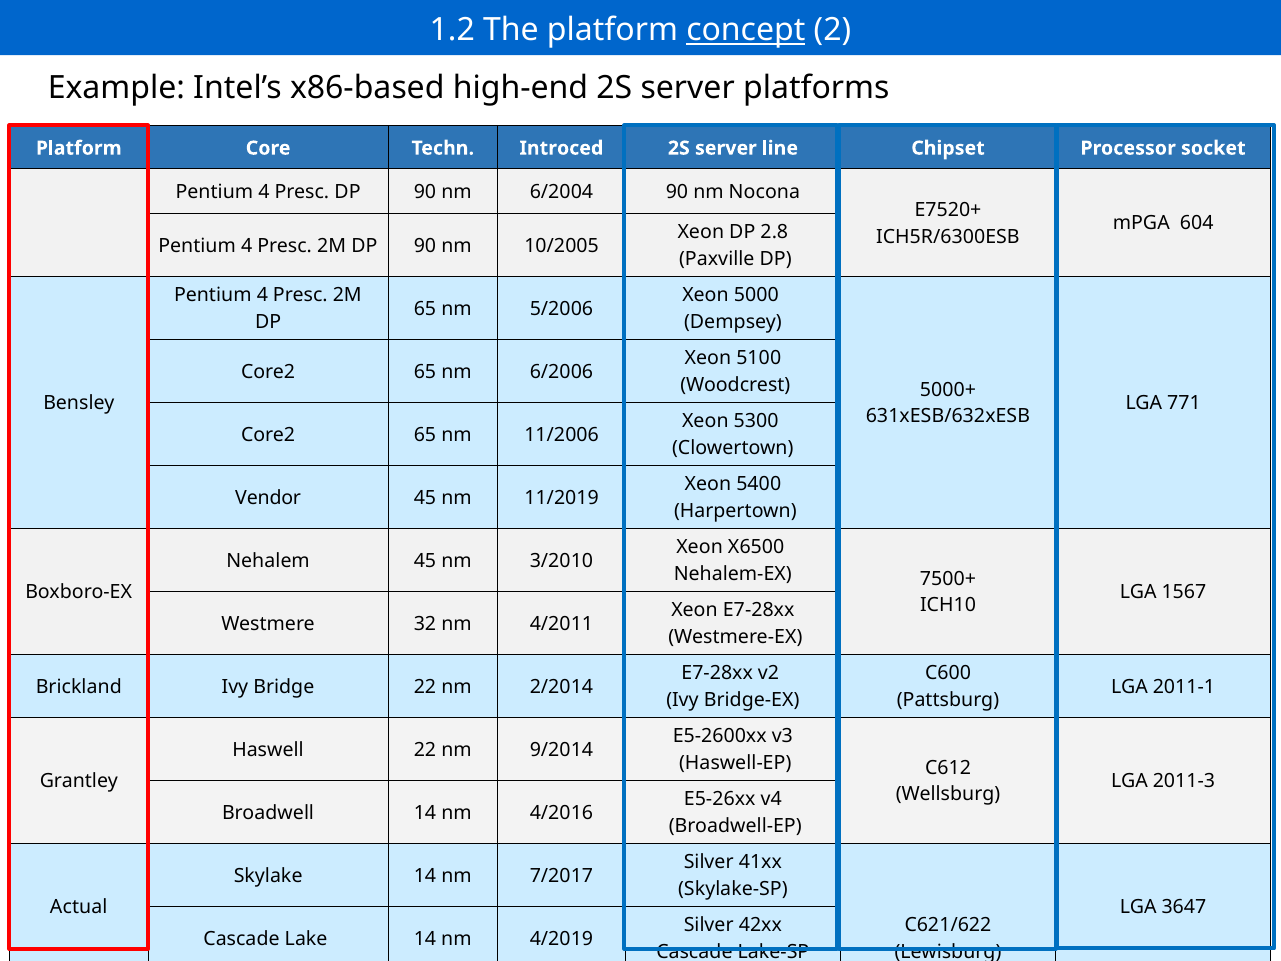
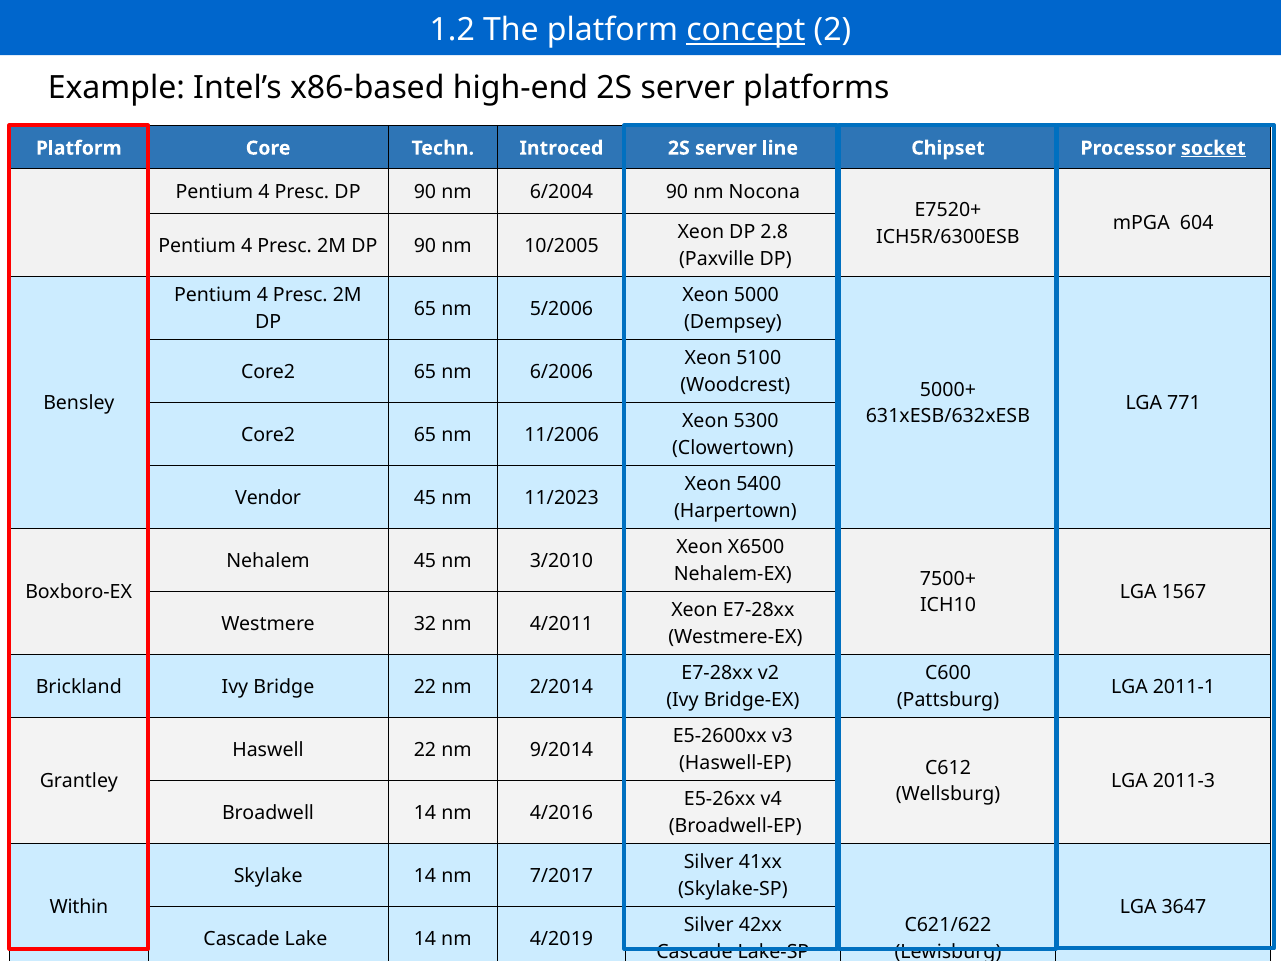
socket underline: none -> present
11/2019: 11/2019 -> 11/2023
Actual: Actual -> Within
